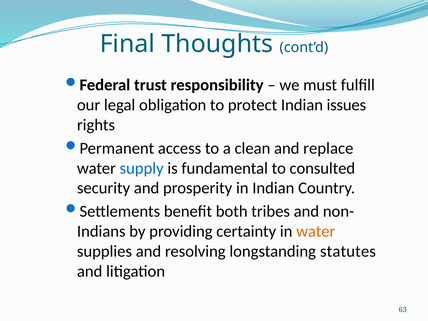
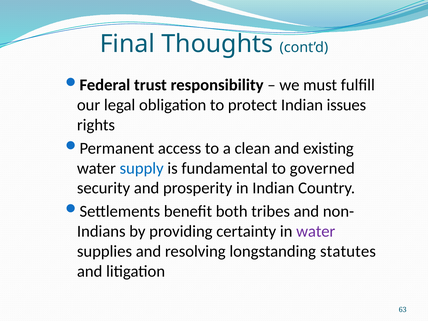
replace: replace -> existing
consulted: consulted -> governed
water at (316, 231) colour: orange -> purple
